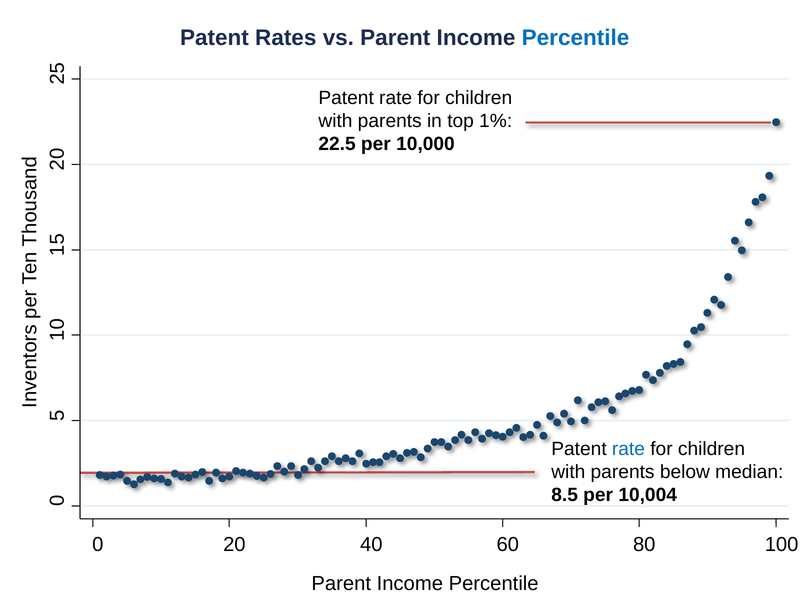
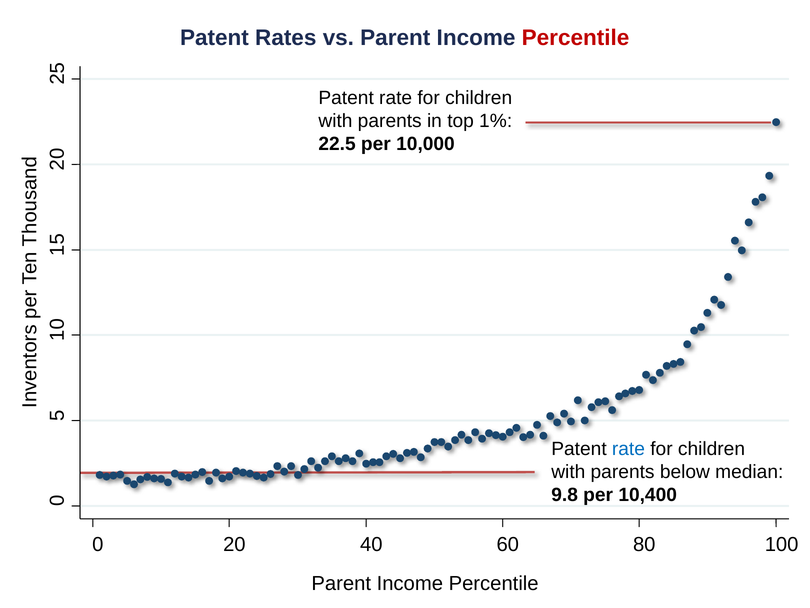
Percentile at (576, 38) colour: blue -> red
8.5: 8.5 -> 9.8
10,004: 10,004 -> 10,400
